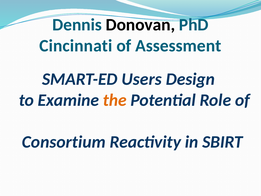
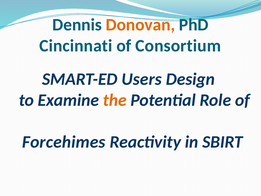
Donovan colour: black -> orange
Assessment: Assessment -> Consortium
Consortium: Consortium -> Forcehimes
